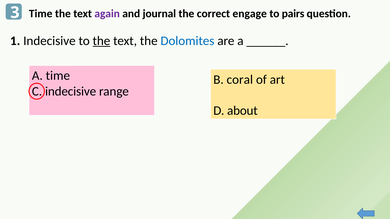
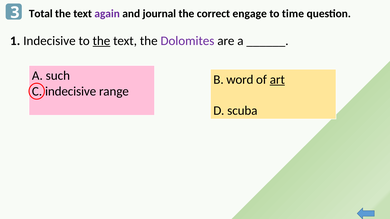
Time at (41, 14): Time -> Total
pairs: pairs -> time
Dolomites colour: blue -> purple
A time: time -> such
coral: coral -> word
art underline: none -> present
about: about -> scuba
